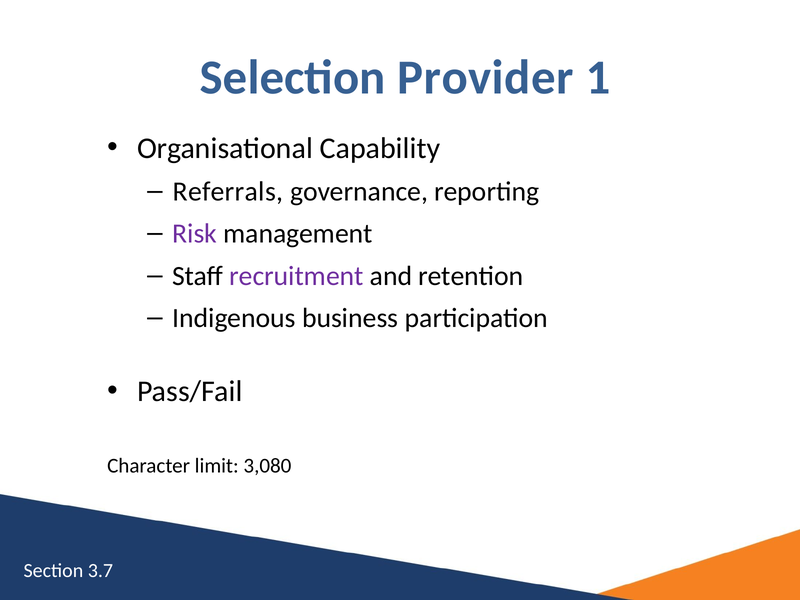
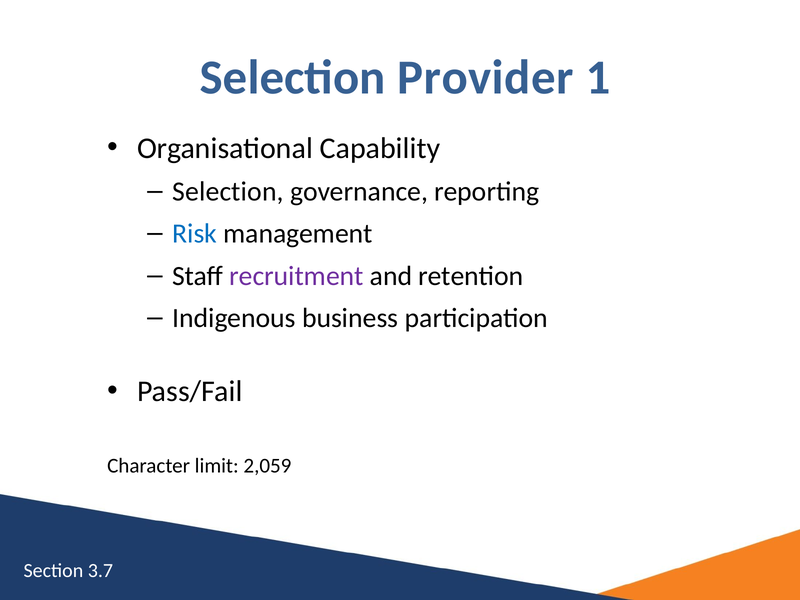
Referrals at (228, 192): Referrals -> Selection
Risk colour: purple -> blue
3,080: 3,080 -> 2,059
